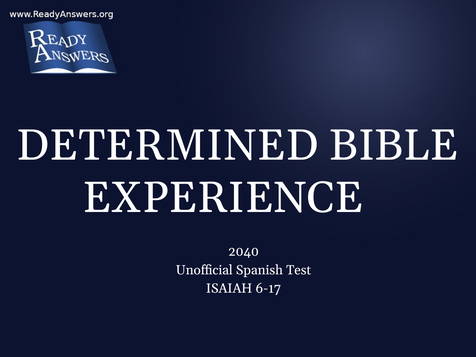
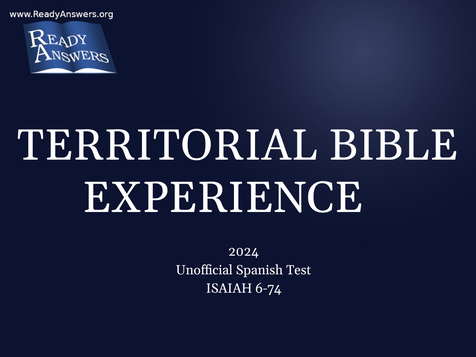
DETERMINED: DETERMINED -> TERRITORIAL
2040: 2040 -> 2024
6-17: 6-17 -> 6-74
